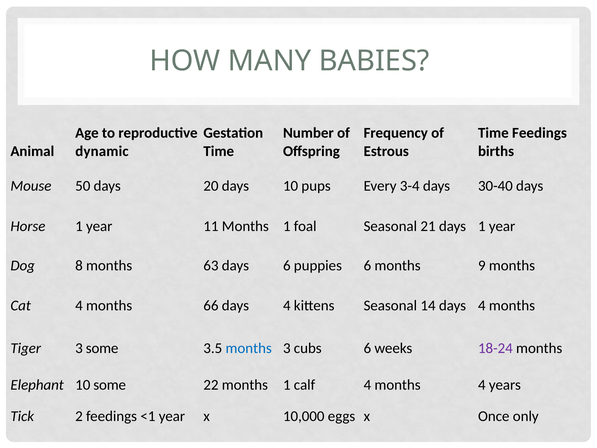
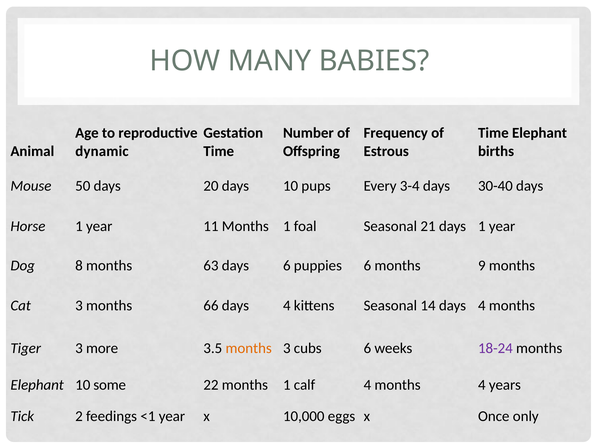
Time Feedings: Feedings -> Elephant
Cat 4: 4 -> 3
3 some: some -> more
months at (249, 348) colour: blue -> orange
